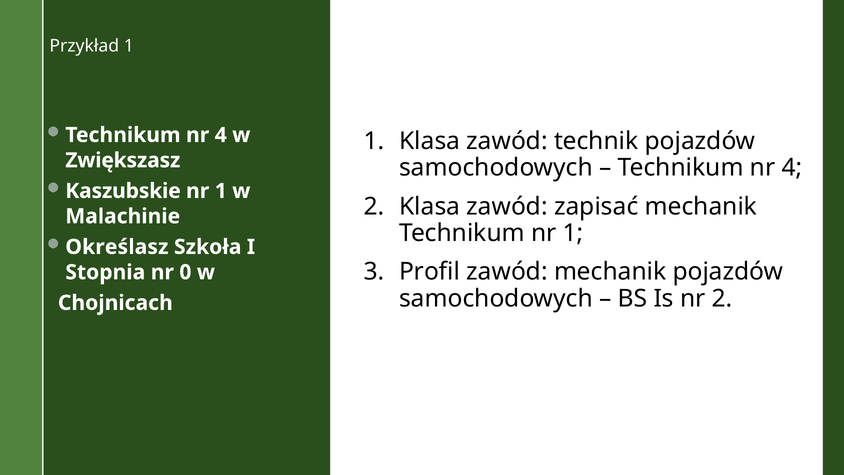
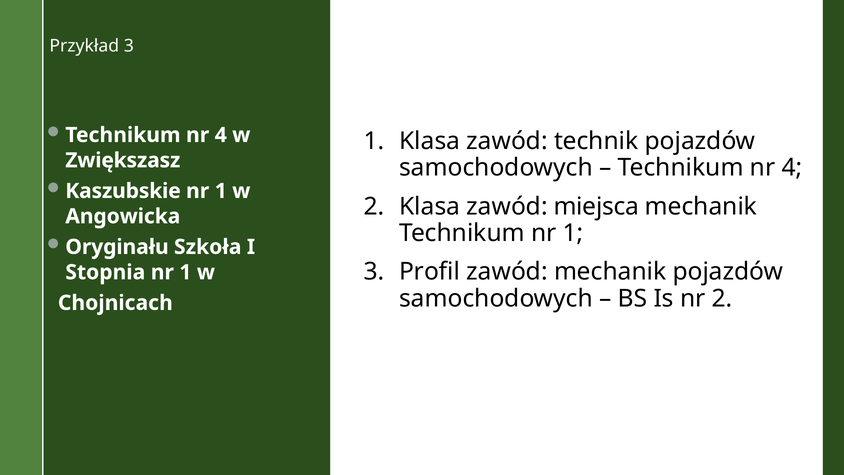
Przykład 1: 1 -> 3
zapisać: zapisać -> miejsca
Malachinie: Malachinie -> Angowicka
Określasz: Określasz -> Oryginału
Stopnia nr 0: 0 -> 1
